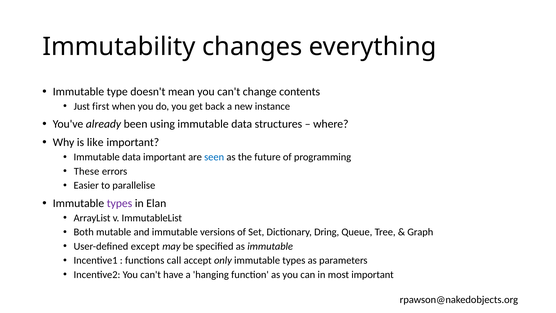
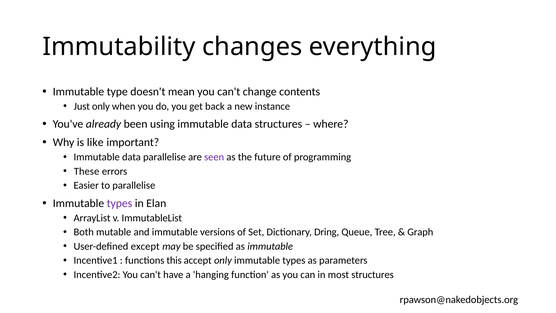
Just first: first -> only
data important: important -> parallelise
seen colour: blue -> purple
call: call -> this
most important: important -> structures
